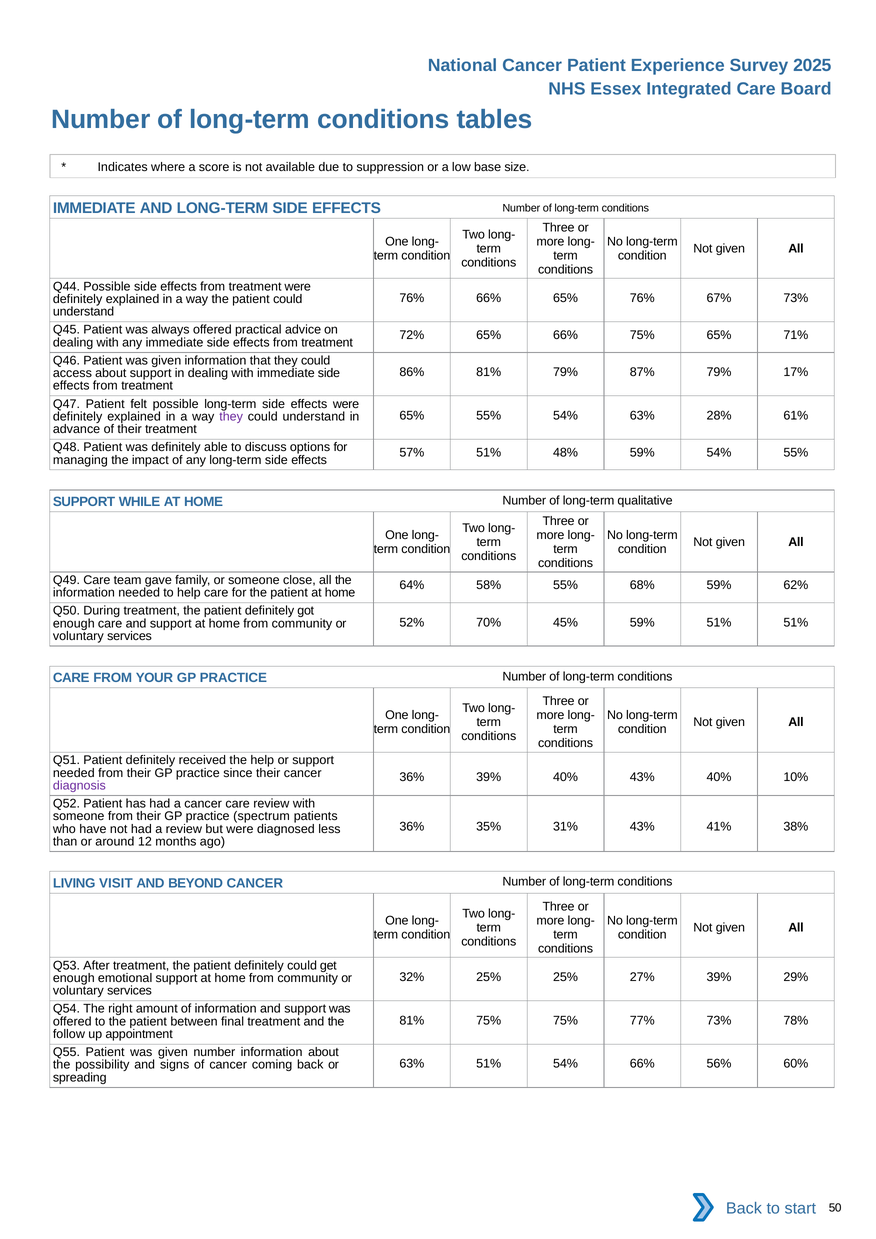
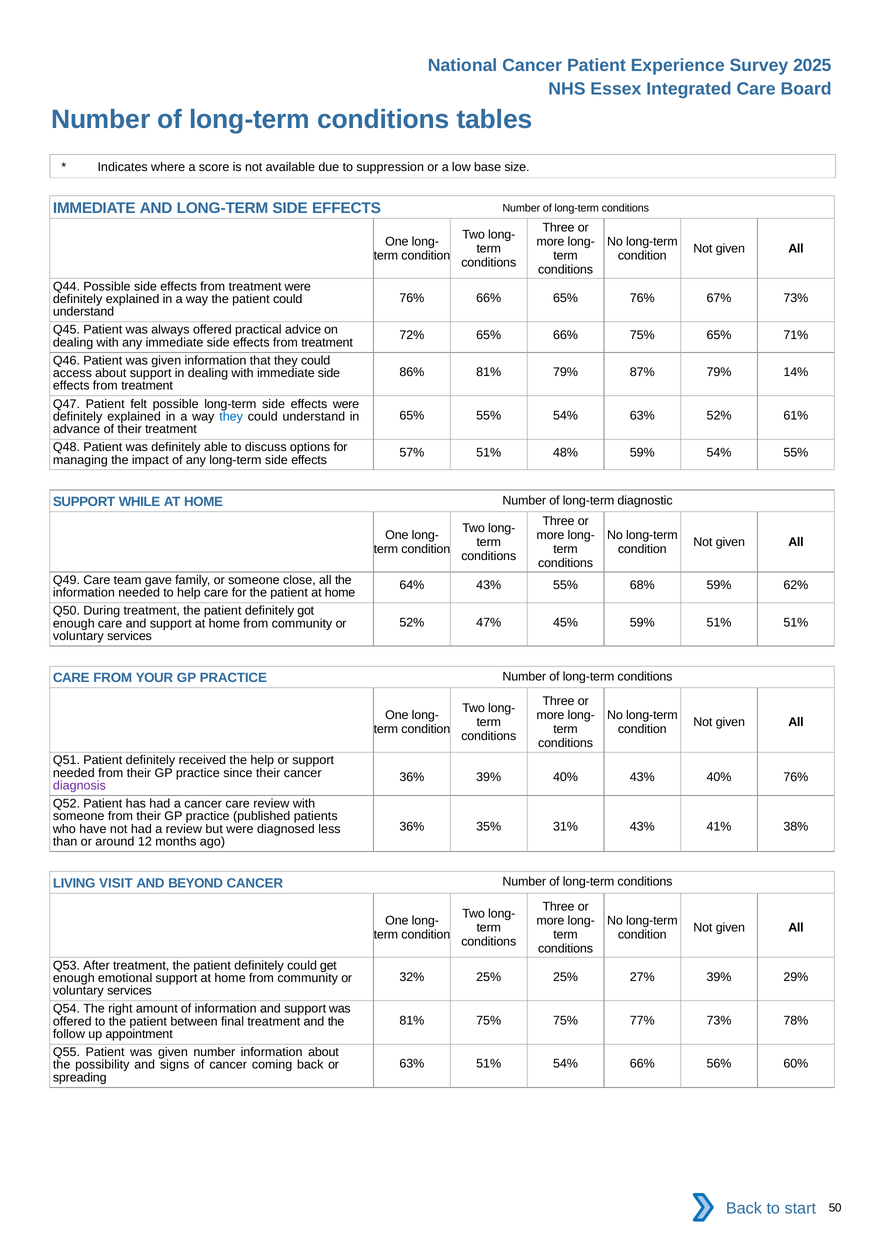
17%: 17% -> 14%
63% 28%: 28% -> 52%
they at (231, 417) colour: purple -> blue
qualitative: qualitative -> diagnostic
64% 58%: 58% -> 43%
70%: 70% -> 47%
40% 10%: 10% -> 76%
spectrum: spectrum -> published
